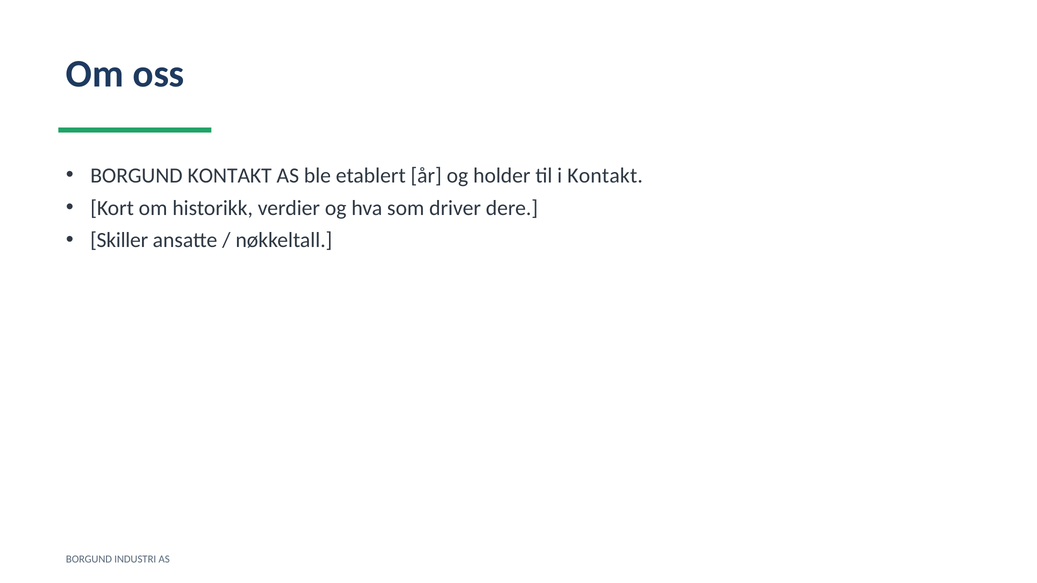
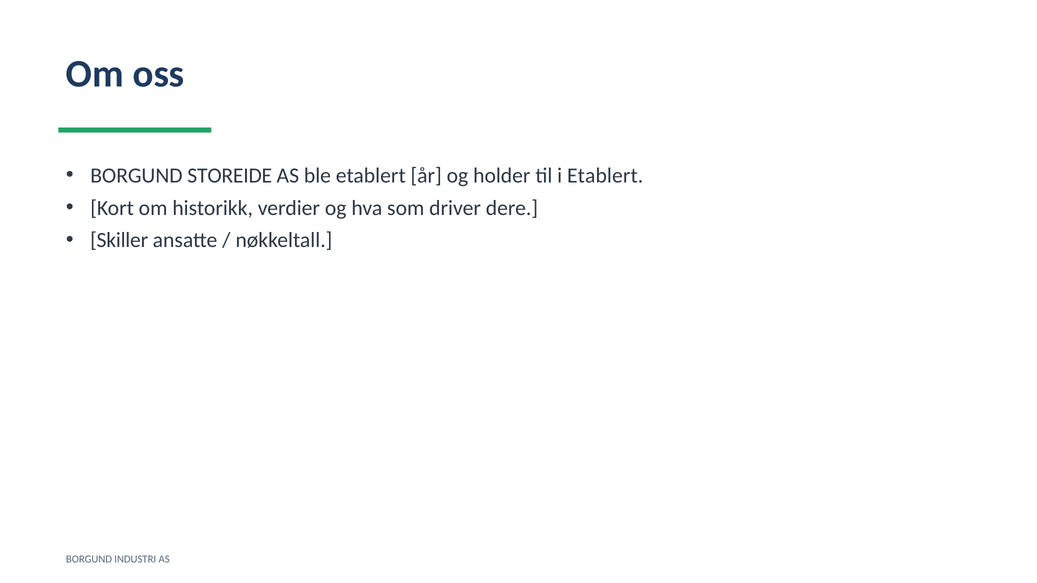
BORGUND KONTAKT: KONTAKT -> STOREIDE
i Kontakt: Kontakt -> Etablert
